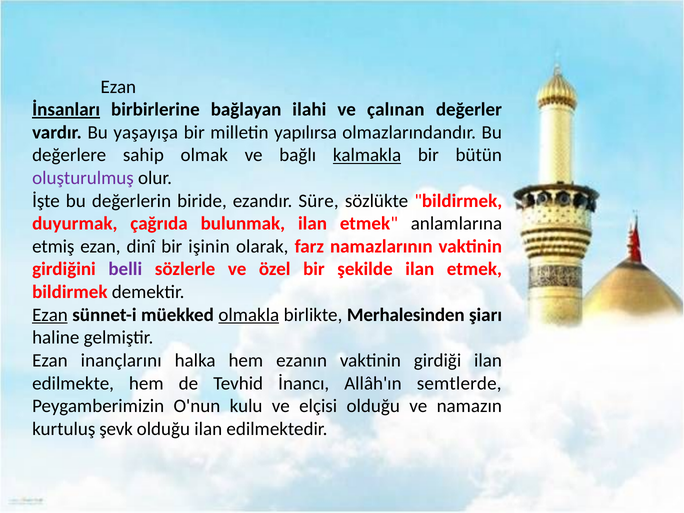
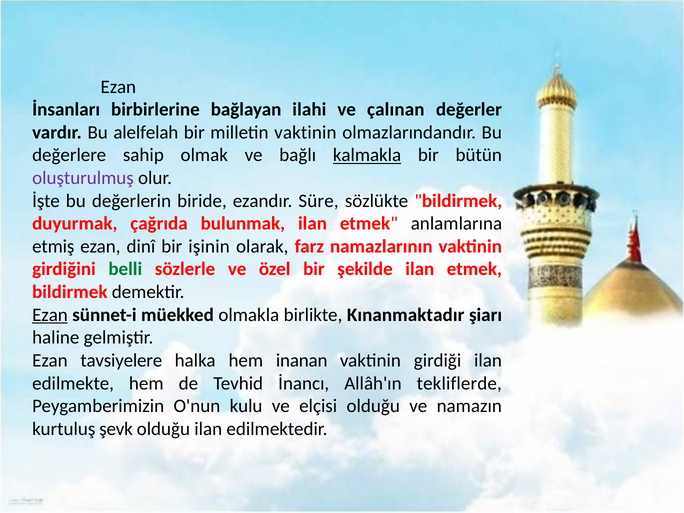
İnsanları underline: present -> none
yaşayışa: yaşayışa -> alelfelah
milletin yapılırsa: yapılırsa -> vaktinin
belli colour: purple -> green
olmakla underline: present -> none
Merhalesinden: Merhalesinden -> Kınanmaktadır
inançlarını: inançlarını -> tavsiyelere
ezanın: ezanın -> inanan
semtlerde: semtlerde -> tekliflerde
